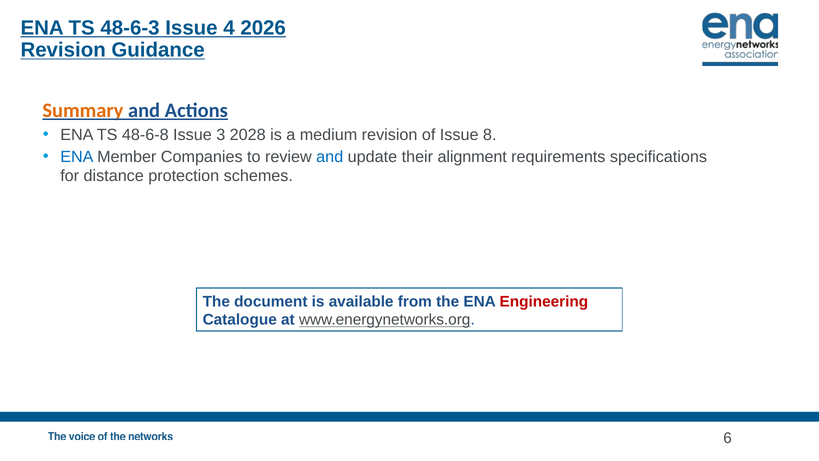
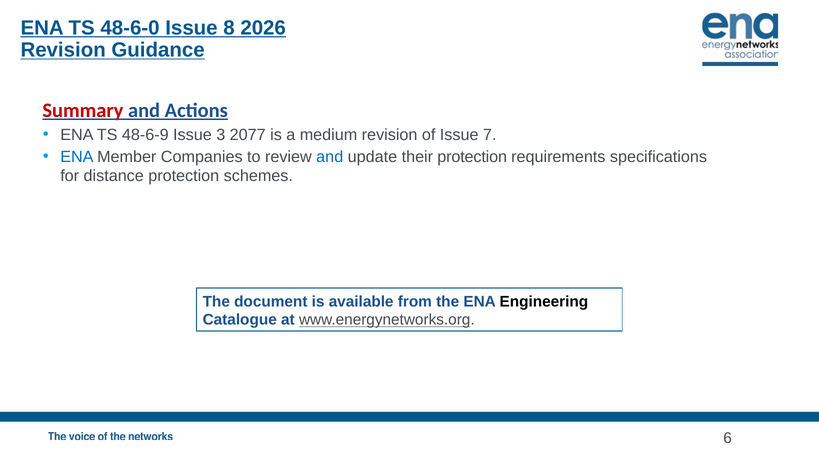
48-6-3: 48-6-3 -> 48-6-0
4: 4 -> 8
Summary colour: orange -> red
48-6-8: 48-6-8 -> 48-6-9
2028: 2028 -> 2077
8: 8 -> 7
their alignment: alignment -> protection
Engineering colour: red -> black
